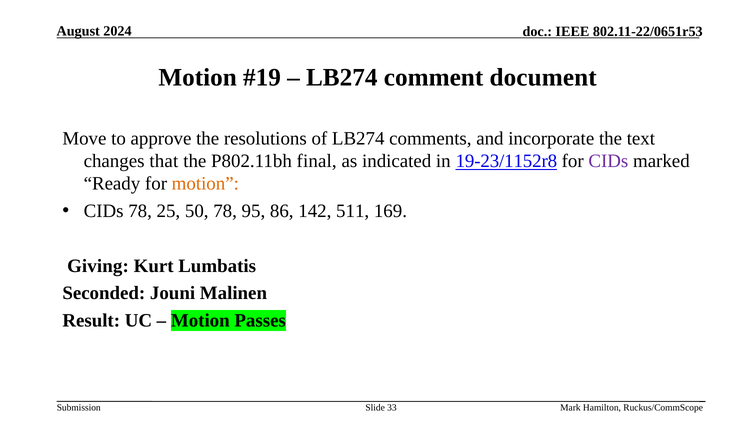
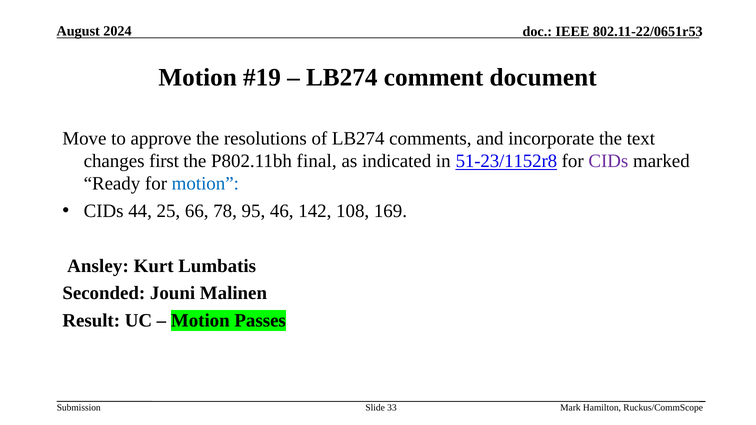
that: that -> first
19-23/1152r8: 19-23/1152r8 -> 51-23/1152r8
motion at (205, 184) colour: orange -> blue
CIDs 78: 78 -> 44
50: 50 -> 66
86: 86 -> 46
511: 511 -> 108
Giving: Giving -> Ansley
